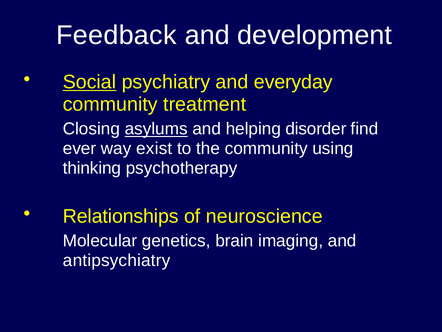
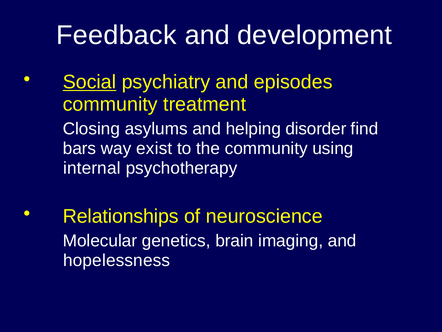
everyday: everyday -> episodes
asylums underline: present -> none
ever: ever -> bars
thinking: thinking -> internal
antipsychiatry: antipsychiatry -> hopelessness
